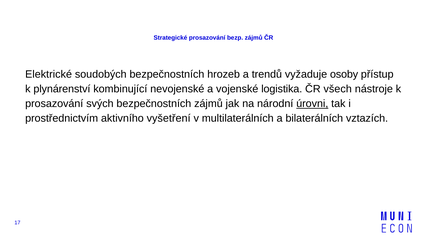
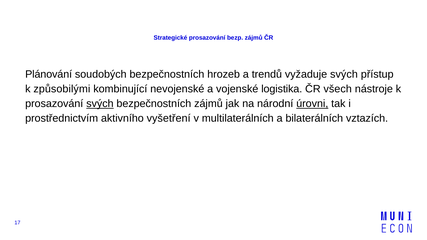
Elektrické: Elektrické -> Plánování
vyžaduje osoby: osoby -> svých
plynárenství: plynárenství -> způsobilými
svých at (100, 104) underline: none -> present
